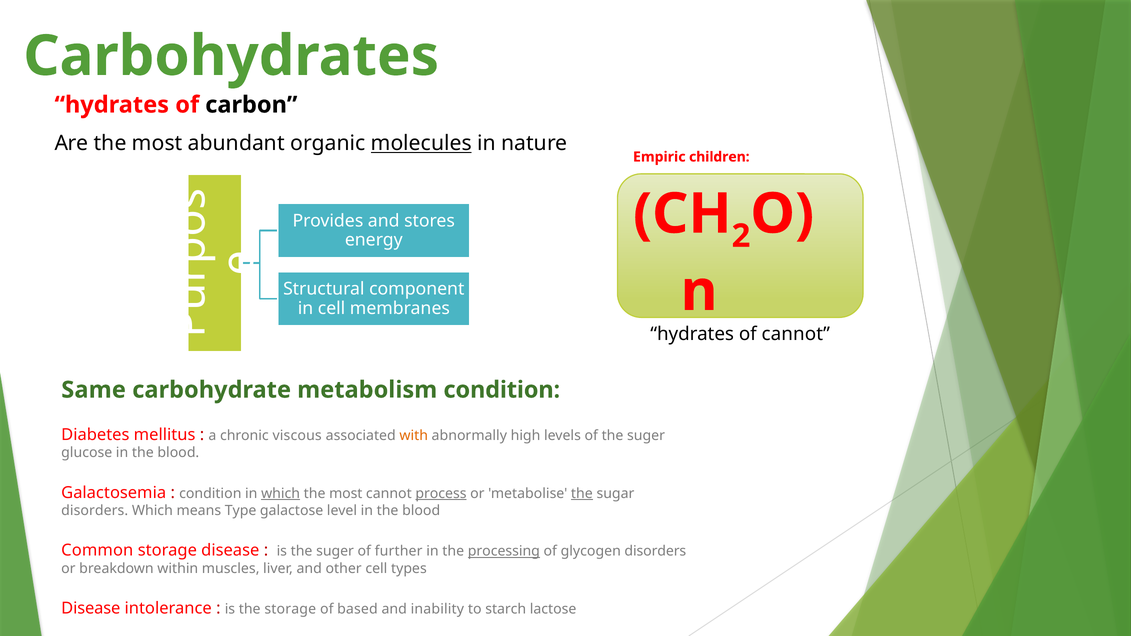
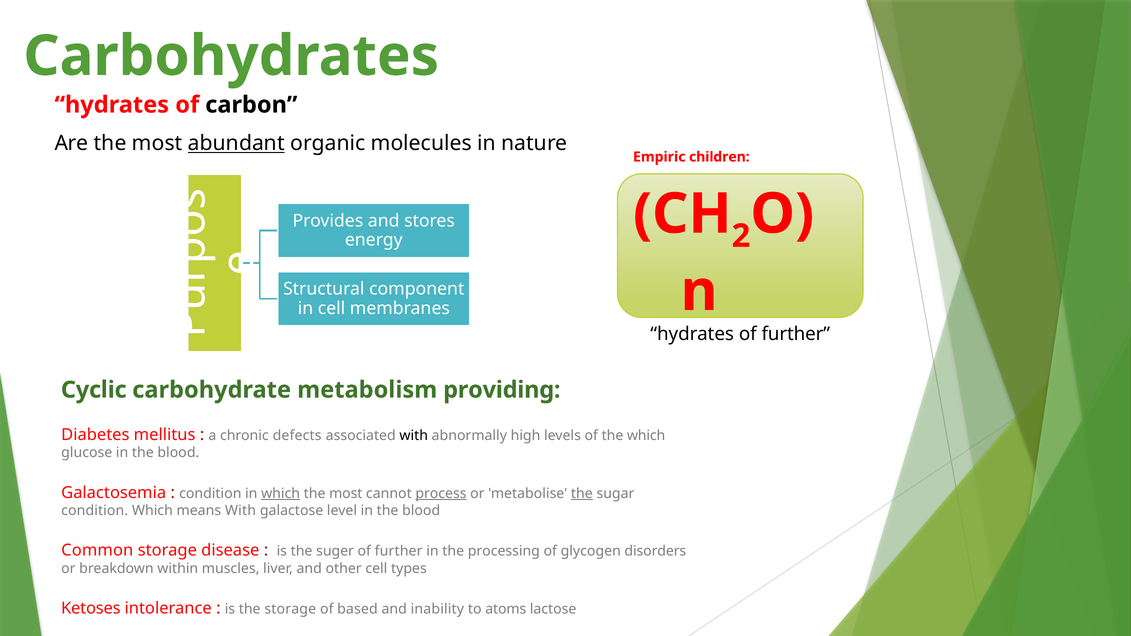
abundant underline: none -> present
molecules underline: present -> none
hydrates of cannot: cannot -> further
Same: Same -> Cyclic
metabolism condition: condition -> providing
viscous: viscous -> defects
with at (414, 436) colour: orange -> black
of the suger: suger -> which
disorders at (95, 511): disorders -> condition
means Type: Type -> With
processing underline: present -> none
Disease at (91, 609): Disease -> Ketoses
starch: starch -> atoms
